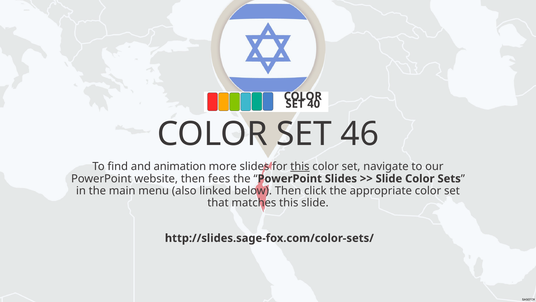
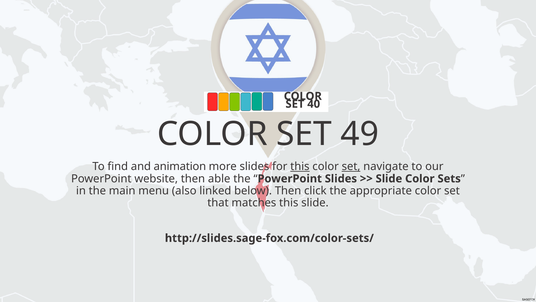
46: 46 -> 49
set at (351, 166) underline: none -> present
fees: fees -> able
